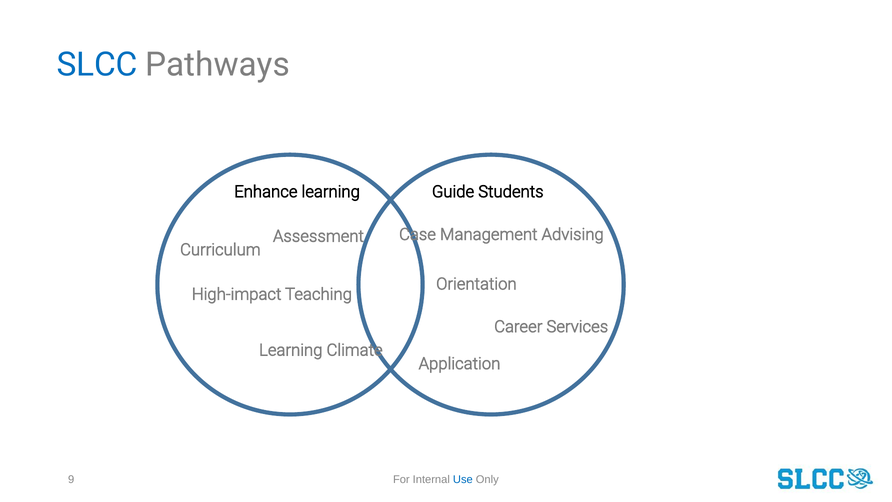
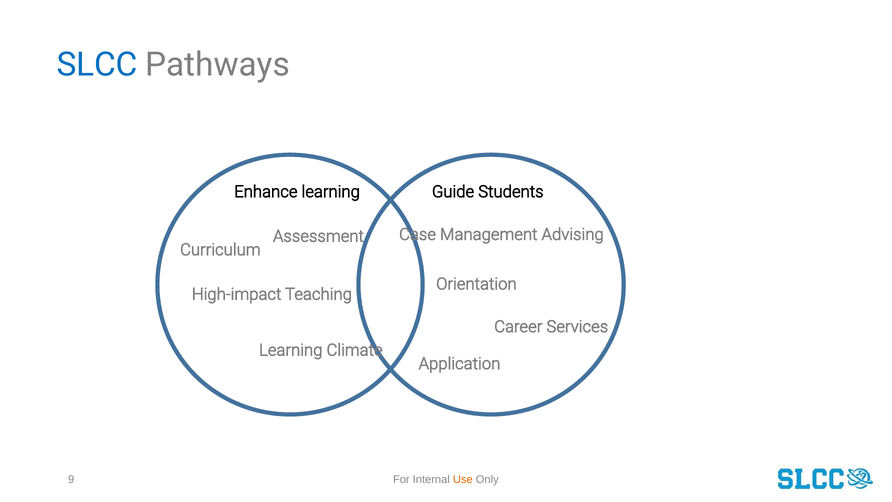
Use colour: blue -> orange
